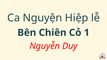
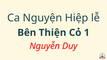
Chiên: Chiên -> Thiện
